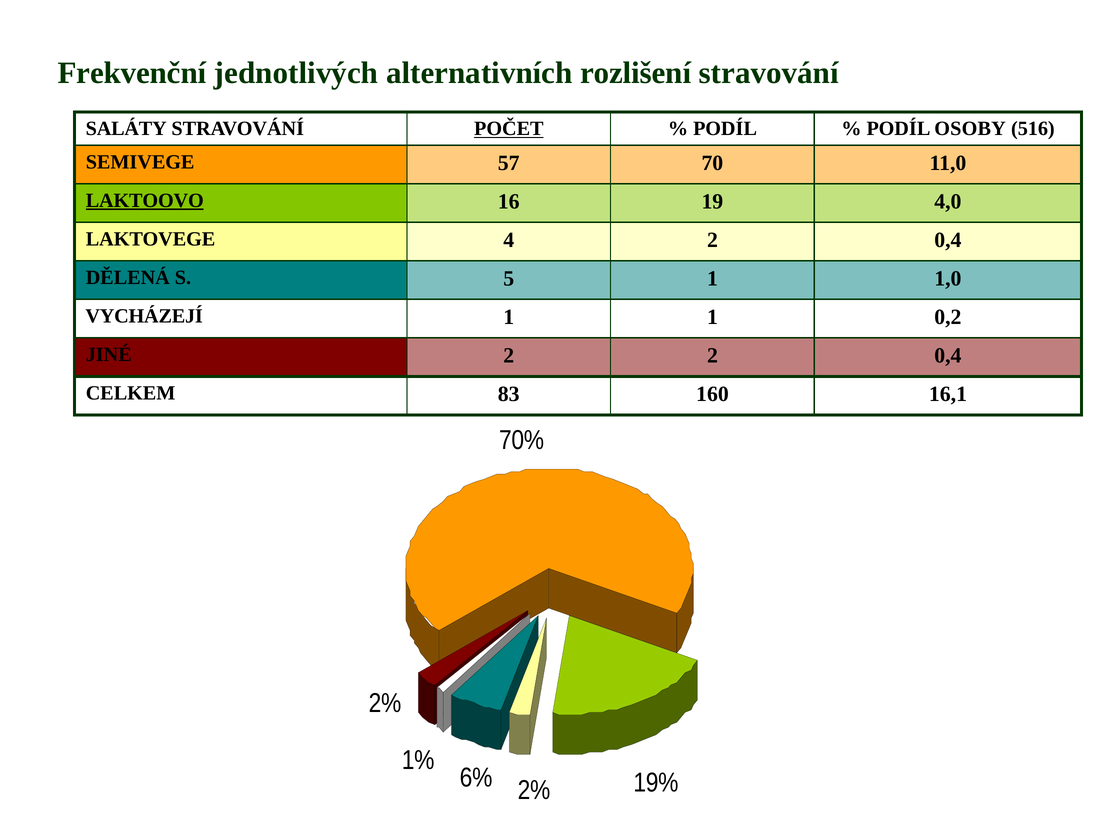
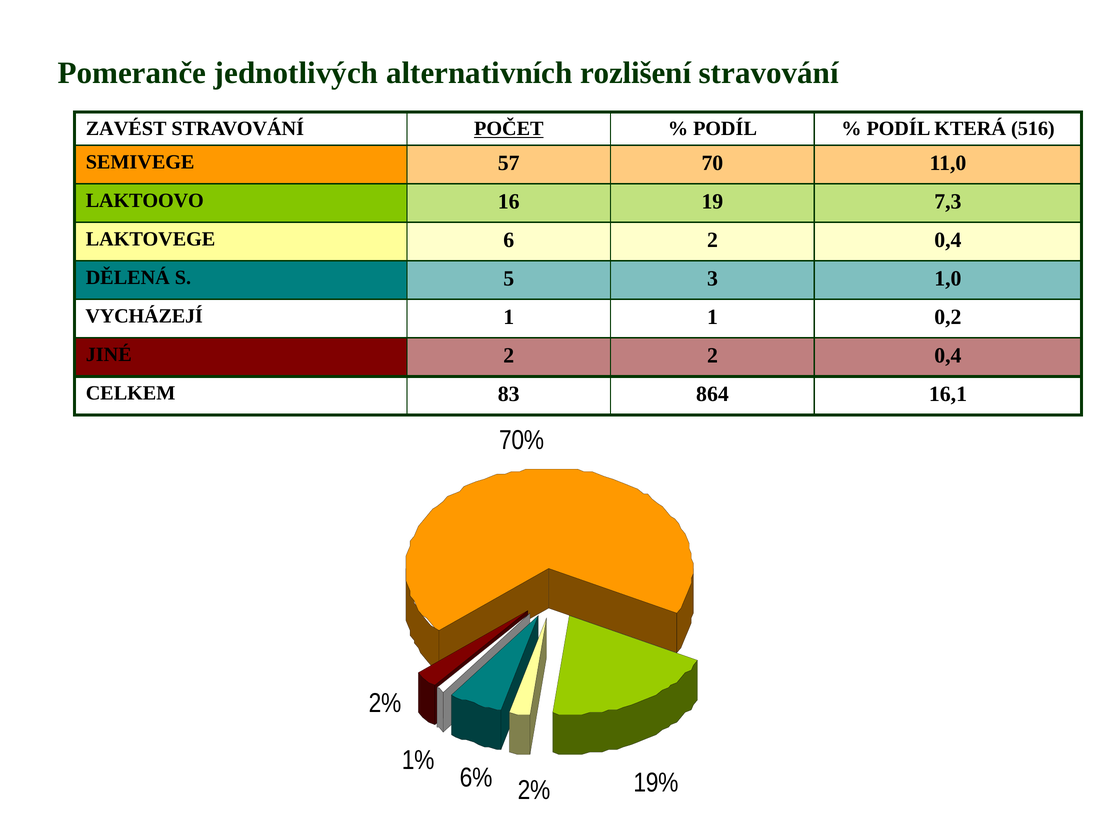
Frekvenční: Frekvenční -> Pomeranče
SALÁTY: SALÁTY -> ZAVÉST
OSOBY: OSOBY -> KTERÁ
LAKTOOVO underline: present -> none
4,0: 4,0 -> 7,3
4: 4 -> 6
5 1: 1 -> 3
160: 160 -> 864
